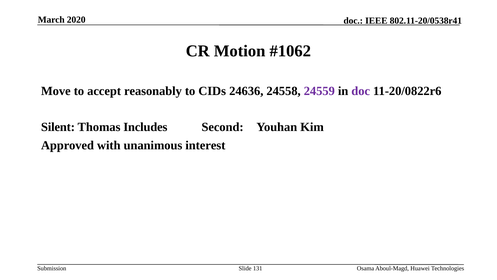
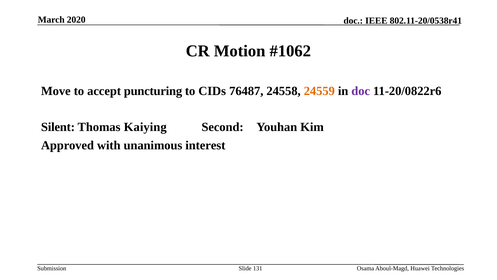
reasonably: reasonably -> puncturing
24636: 24636 -> 76487
24559 colour: purple -> orange
Includes: Includes -> Kaiying
